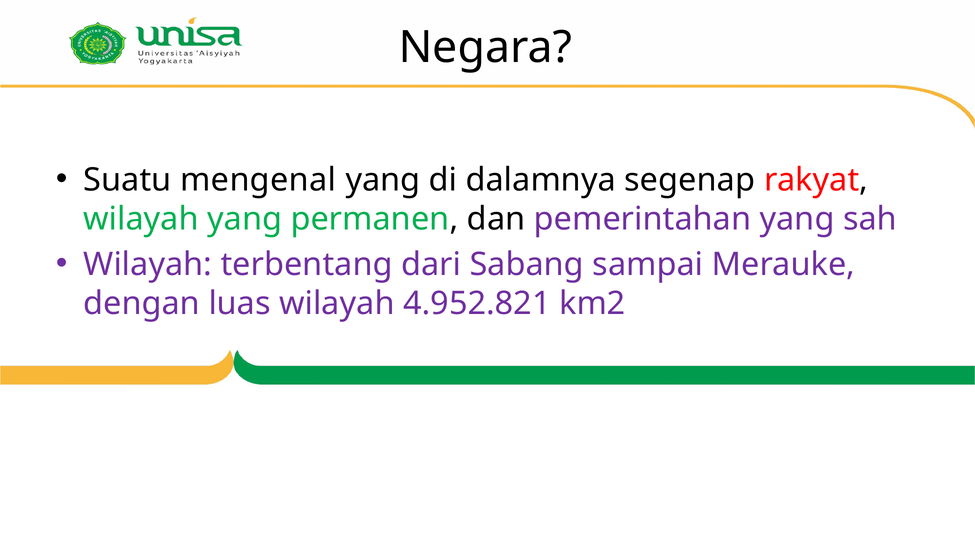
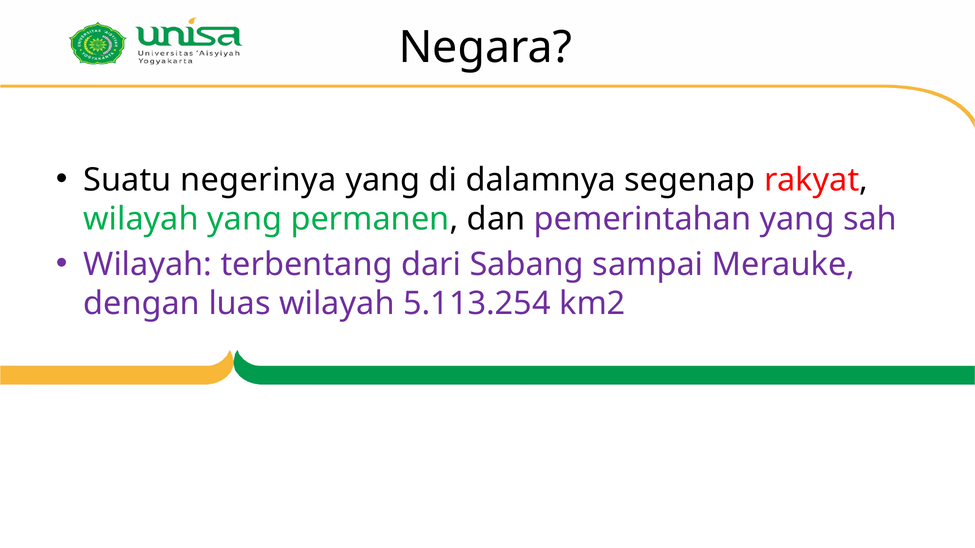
mengenal: mengenal -> negerinya
4.952.821: 4.952.821 -> 5.113.254
